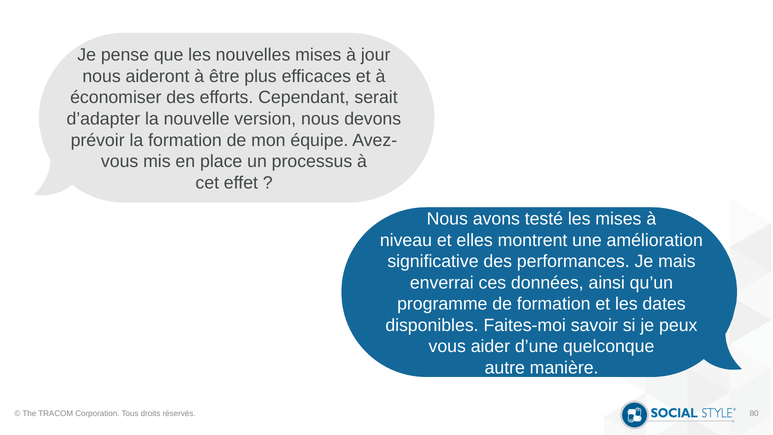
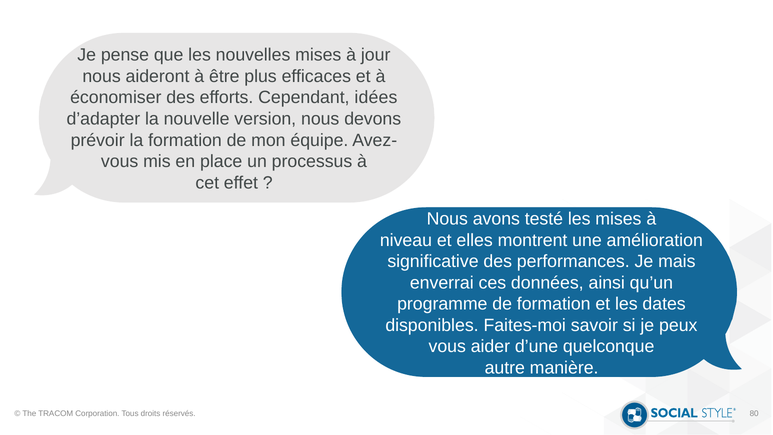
serait: serait -> idées
